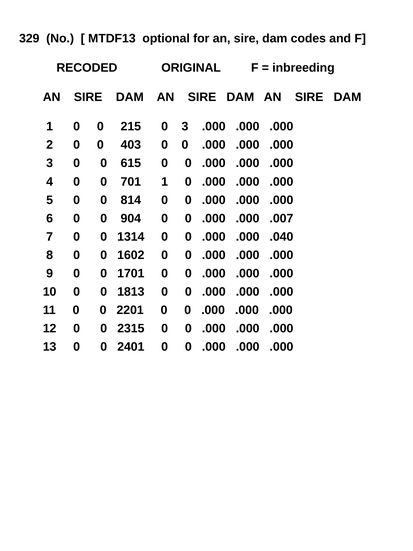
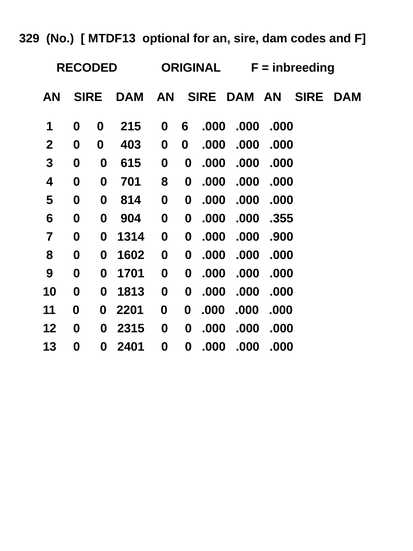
0 3: 3 -> 6
701 1: 1 -> 8
.007: .007 -> .355
.040: .040 -> .900
